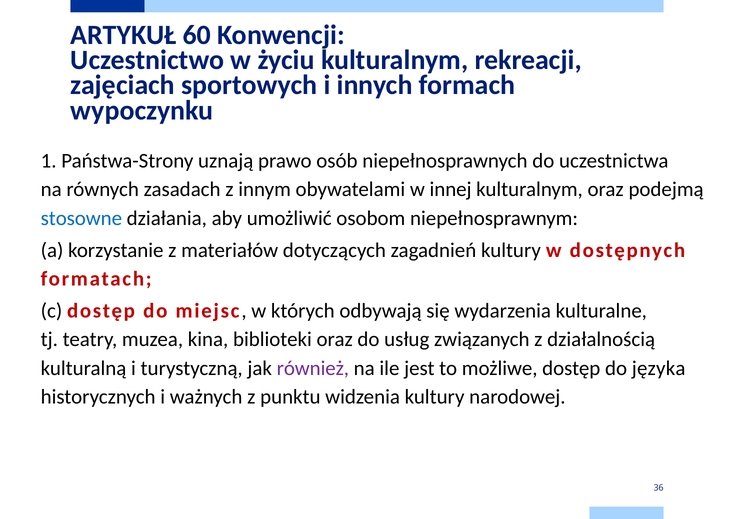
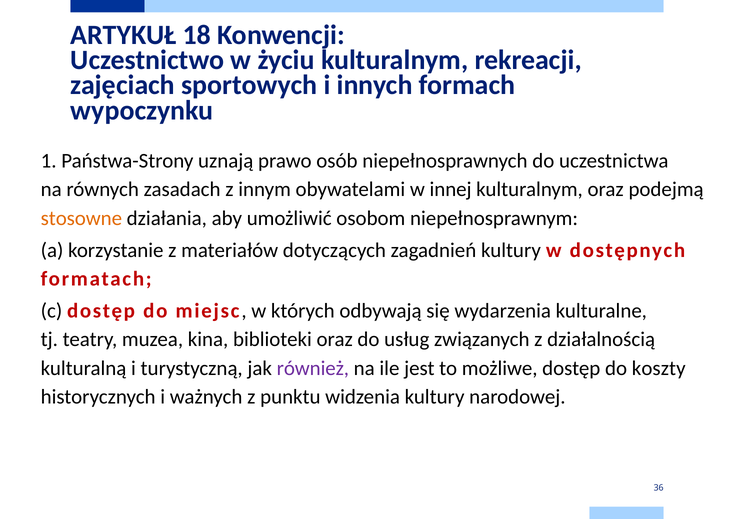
60: 60 -> 18
stosowne colour: blue -> orange
języka: języka -> koszty
